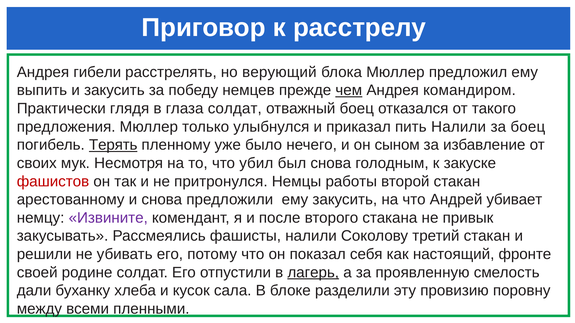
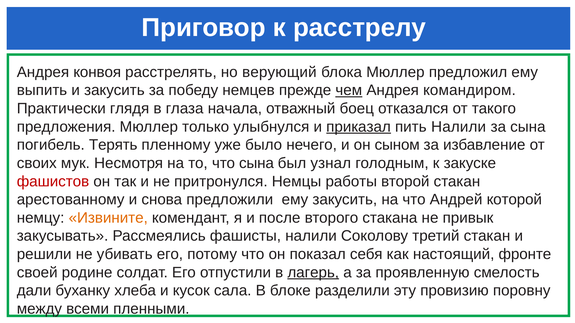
гибели: гибели -> конвоя
глаза солдат: солдат -> начала
приказал underline: none -> present
за боец: боец -> сына
Терять underline: present -> none
что убил: убил -> сына
был снова: снова -> узнал
убивает: убивает -> которой
Извините colour: purple -> orange
